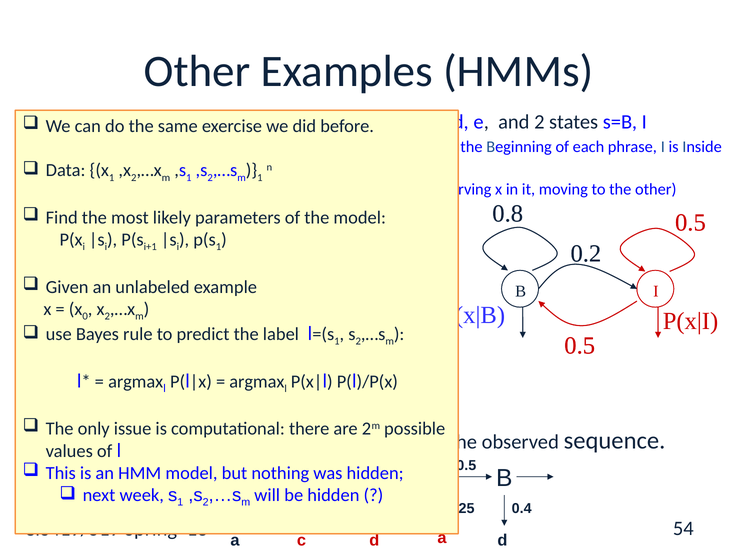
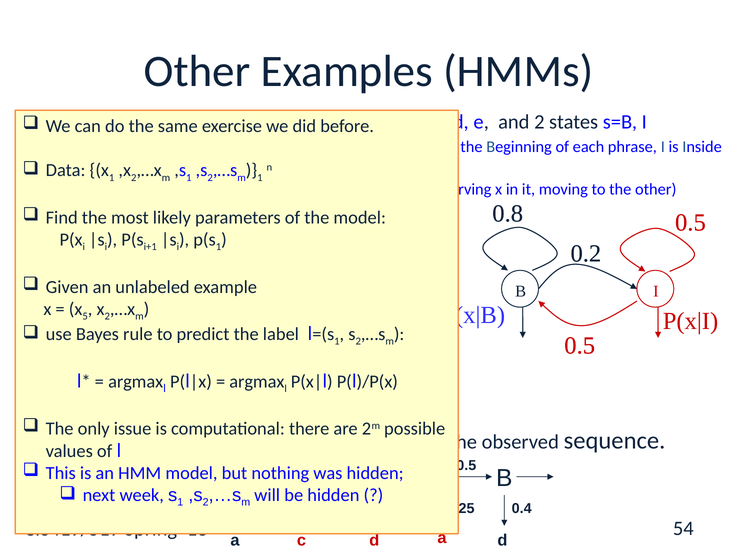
x 0: 0 -> 5
